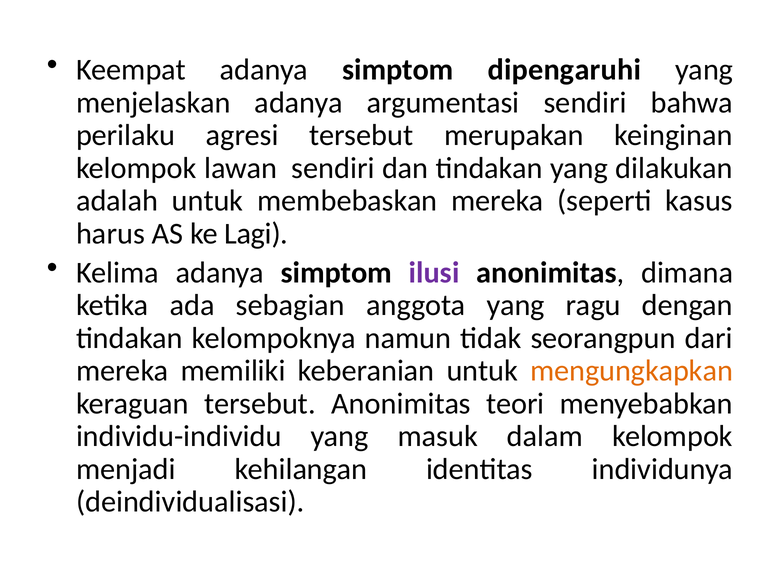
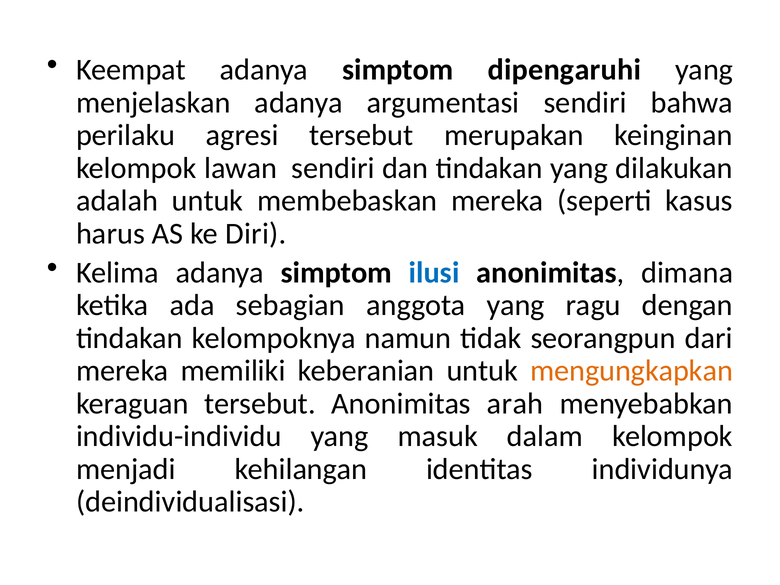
Lagi: Lagi -> Diri
ilusi colour: purple -> blue
teori: teori -> arah
